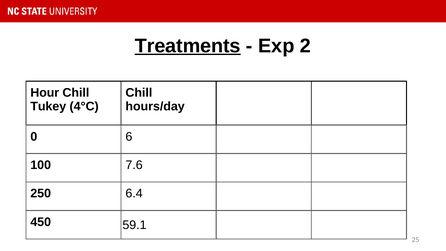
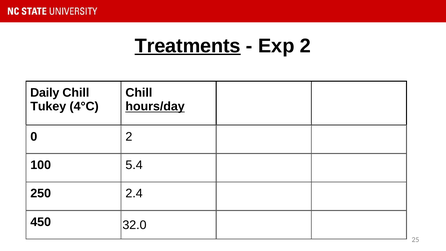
Hour: Hour -> Daily
hours/day underline: none -> present
0 6: 6 -> 2
7.6: 7.6 -> 5.4
6.4: 6.4 -> 2.4
59.1: 59.1 -> 32.0
